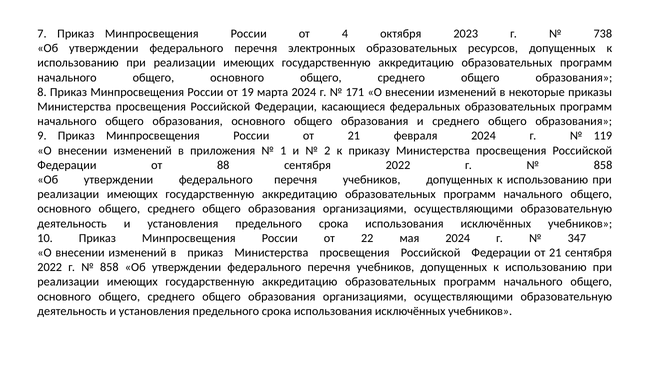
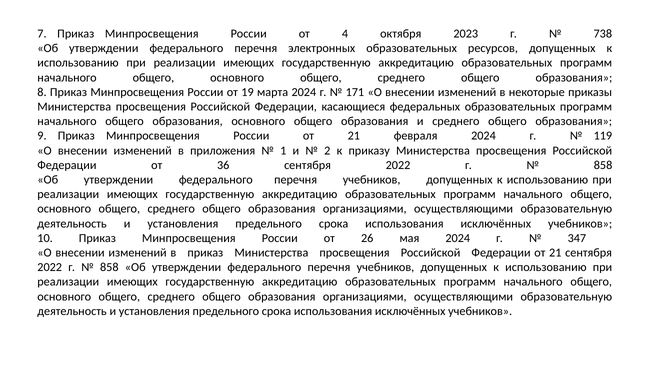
88: 88 -> 36
22: 22 -> 26
